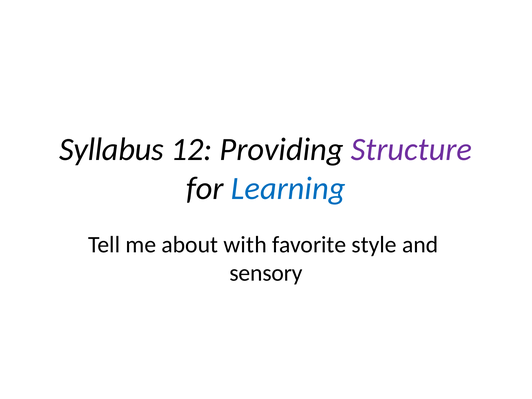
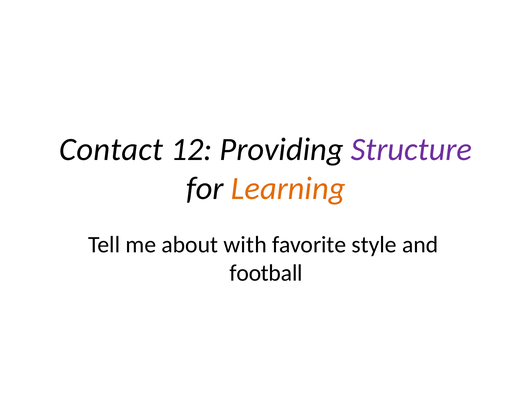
Syllabus: Syllabus -> Contact
Learning colour: blue -> orange
sensory: sensory -> football
